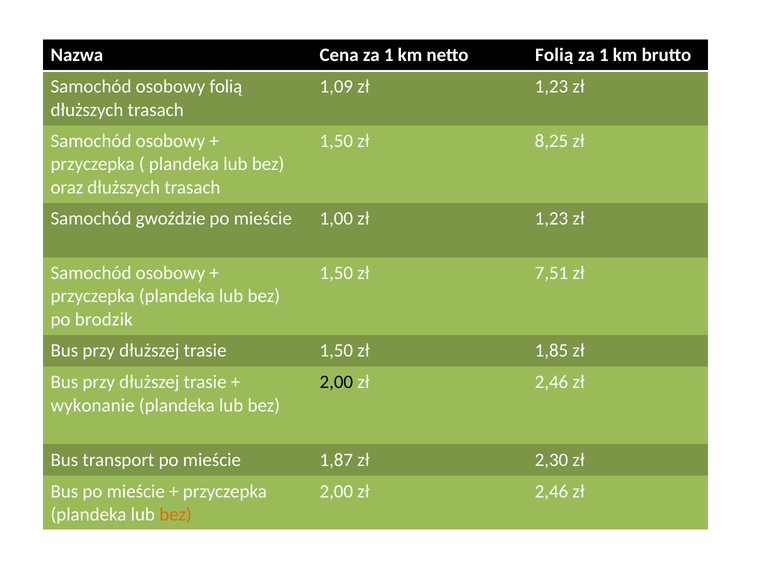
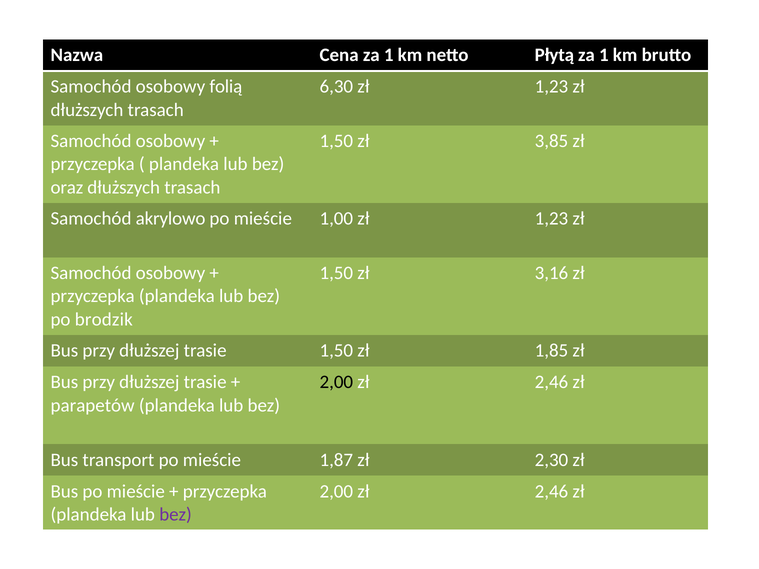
netto Folią: Folią -> Płytą
1,09: 1,09 -> 6,30
8,25: 8,25 -> 3,85
gwoździe: gwoździe -> akrylowo
7,51: 7,51 -> 3,16
wykonanie: wykonanie -> parapetów
bez at (176, 515) colour: orange -> purple
